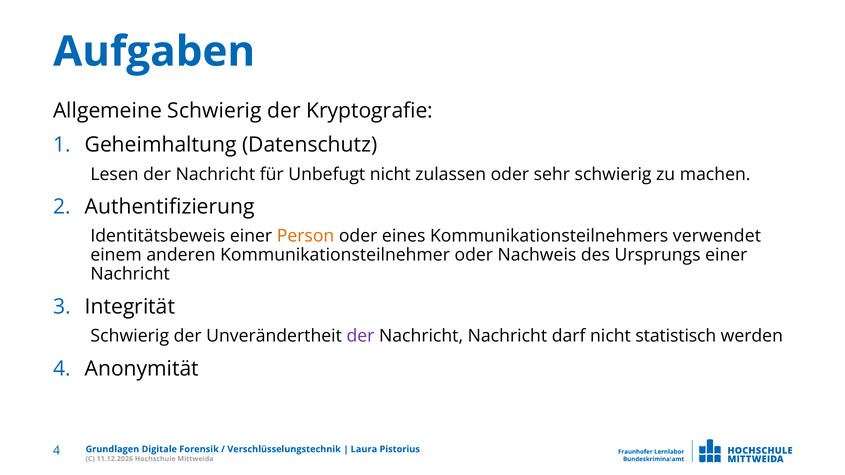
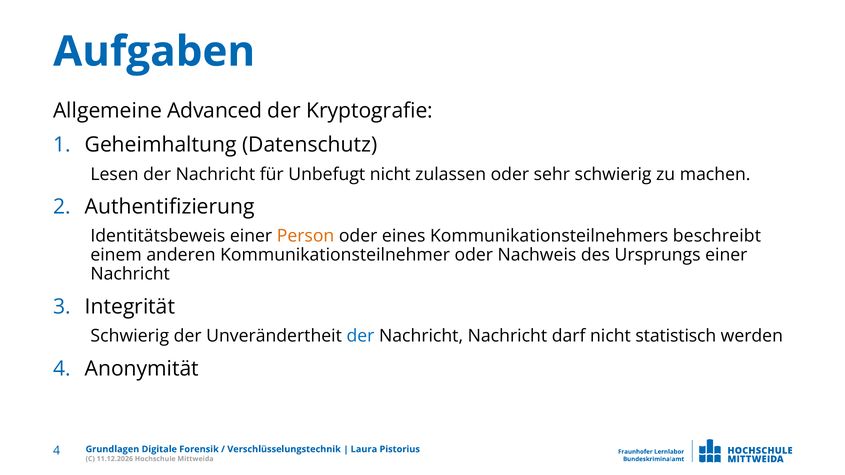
Allgemeine Schwierig: Schwierig -> Advanced
verwendet: verwendet -> beschreibt
der at (360, 336) colour: purple -> blue
